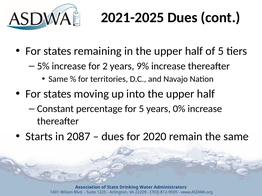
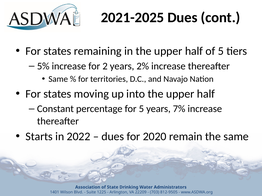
9%: 9% -> 2%
0%: 0% -> 7%
2087: 2087 -> 2022
